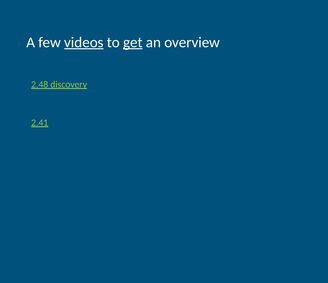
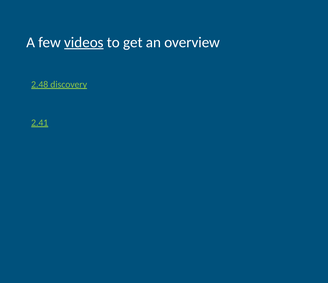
get underline: present -> none
